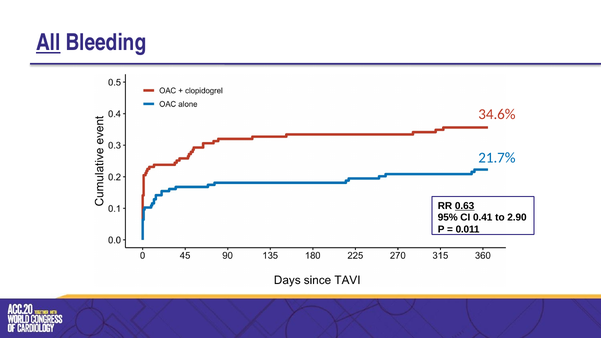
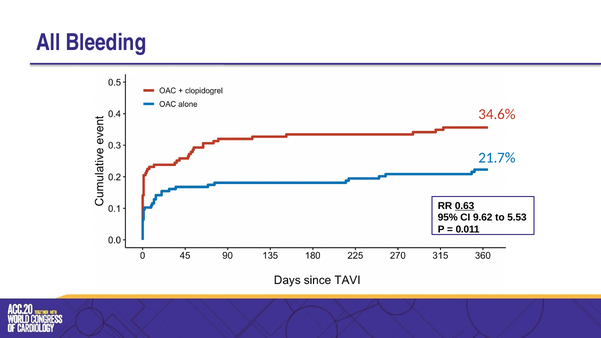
All underline: present -> none
0.41: 0.41 -> 9.62
2.90: 2.90 -> 5.53
